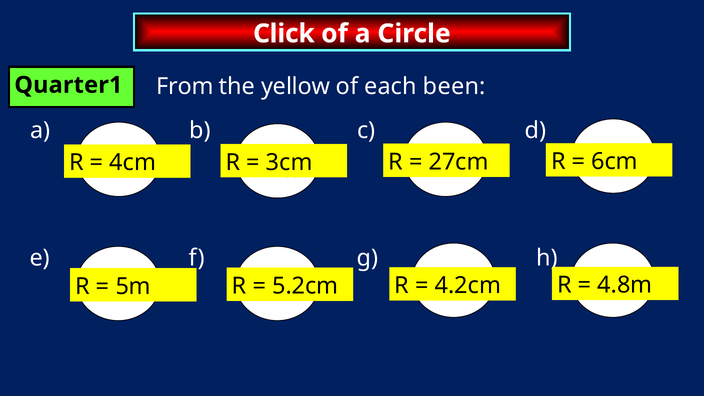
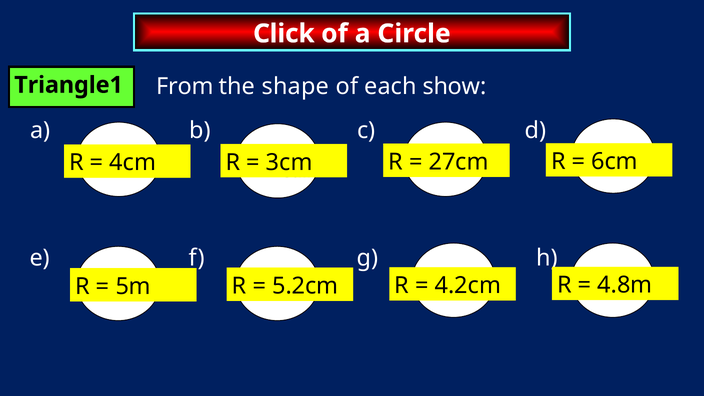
yellow: yellow -> shape
been: been -> show
Quarter1: Quarter1 -> Triangle1
